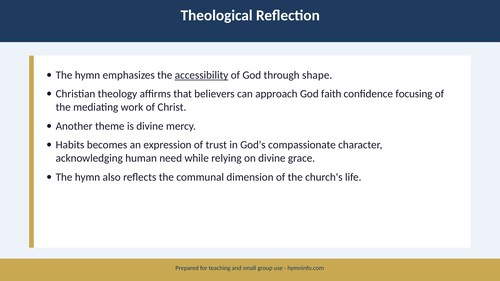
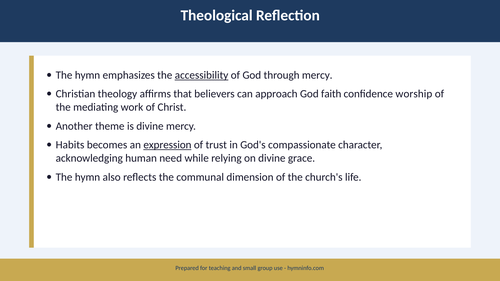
through shape: shape -> mercy
focusing: focusing -> worship
expression underline: none -> present
